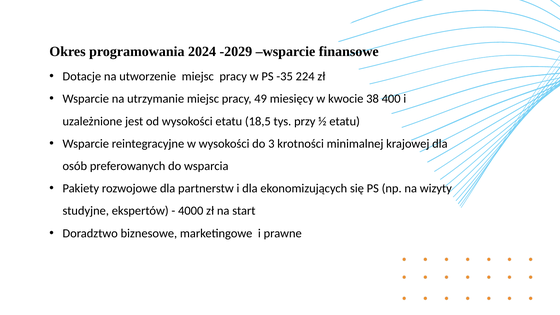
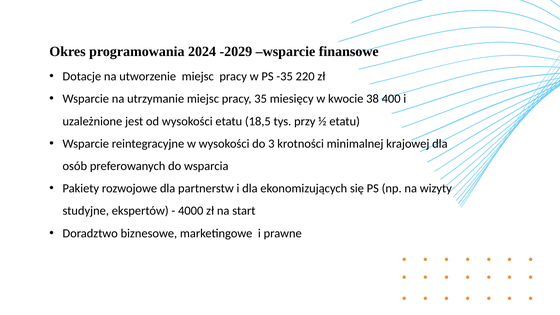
224: 224 -> 220
49: 49 -> 35
